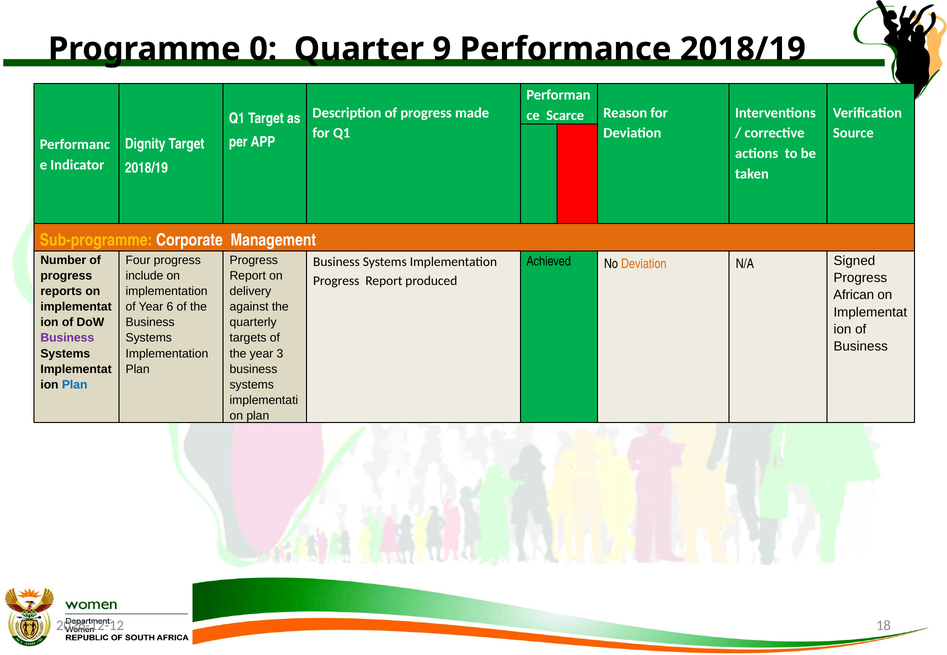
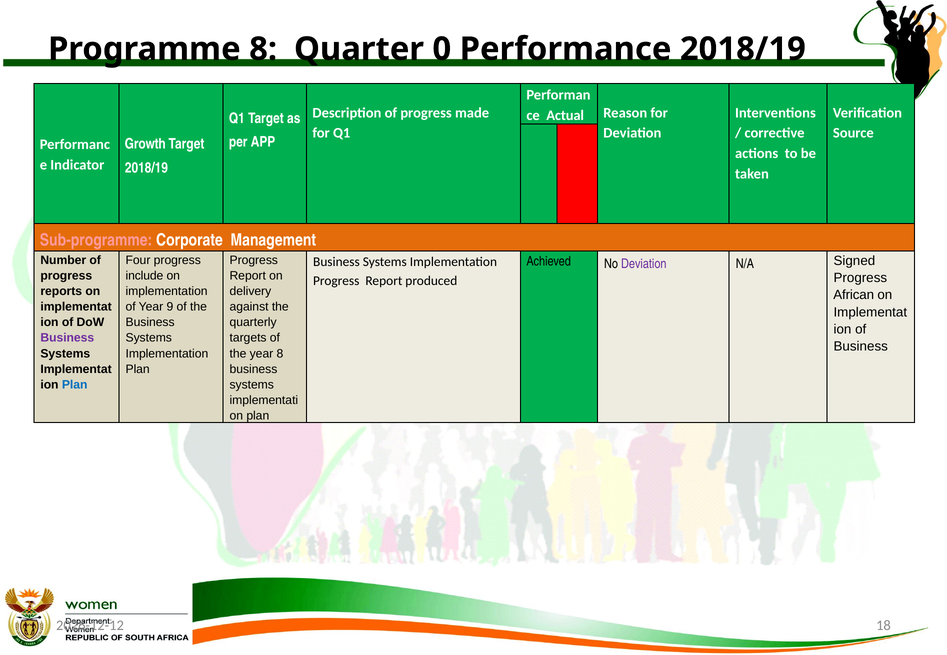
Programme 0: 0 -> 8
9: 9 -> 0
Scarce: Scarce -> Actual
Dignity: Dignity -> Growth
Sub-programme colour: yellow -> pink
Deviation at (644, 264) colour: orange -> purple
6: 6 -> 9
year 3: 3 -> 8
